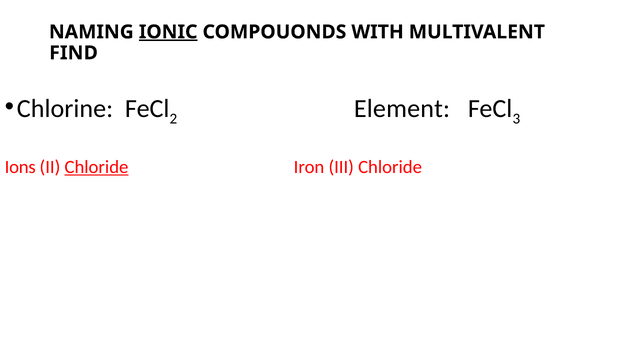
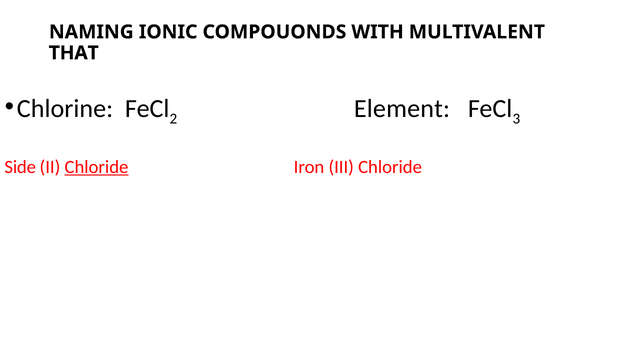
IONIC underline: present -> none
FIND: FIND -> THAT
Ions: Ions -> Side
